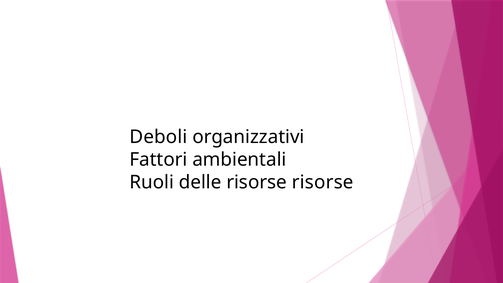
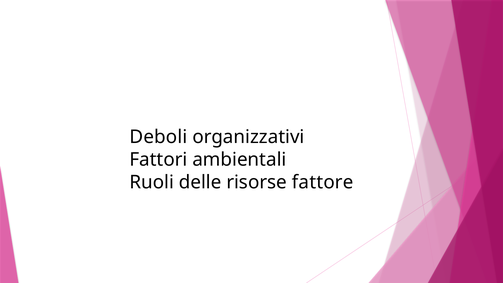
risorse risorse: risorse -> fattore
